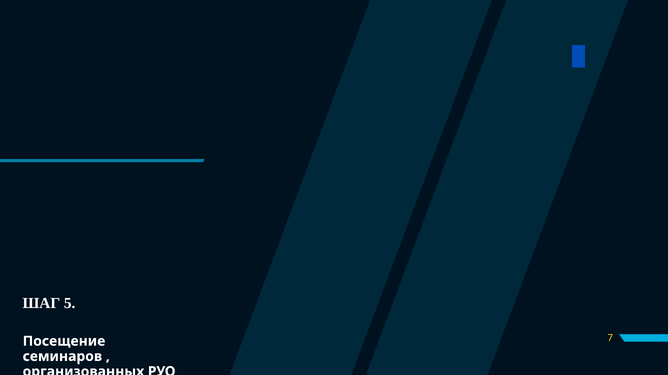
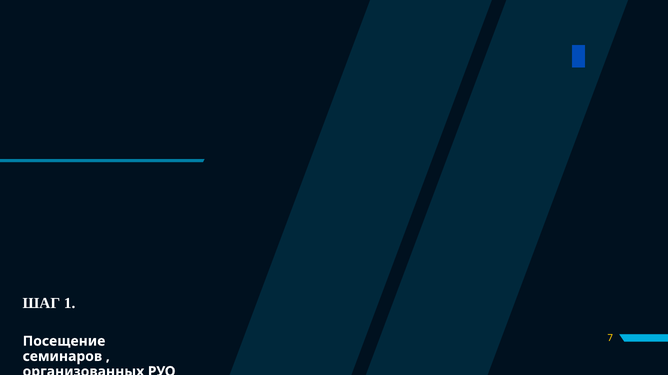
5: 5 -> 1
